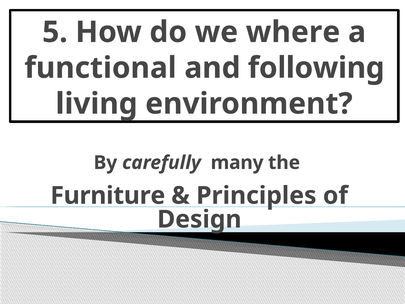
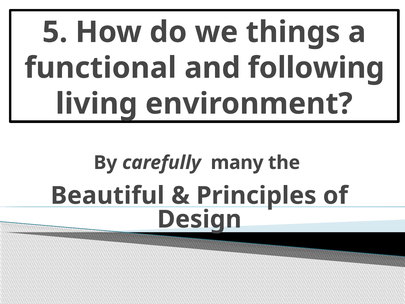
where: where -> things
Furniture: Furniture -> Beautiful
